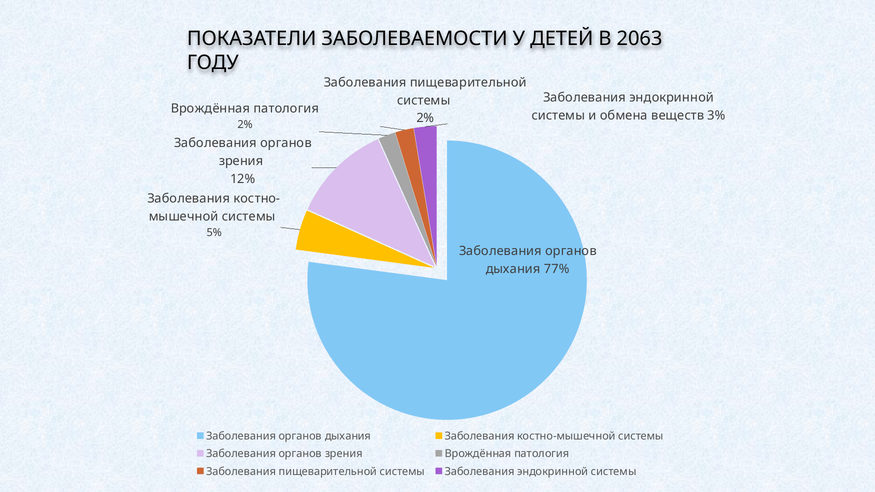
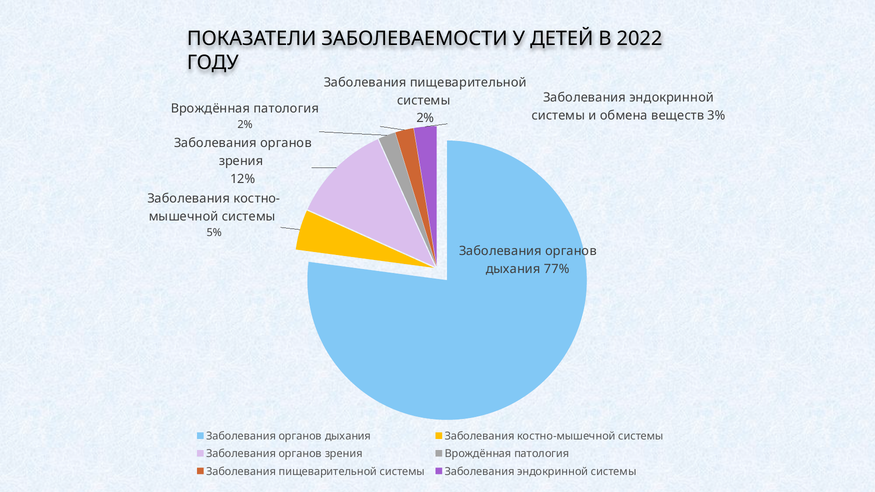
2063: 2063 -> 2022
